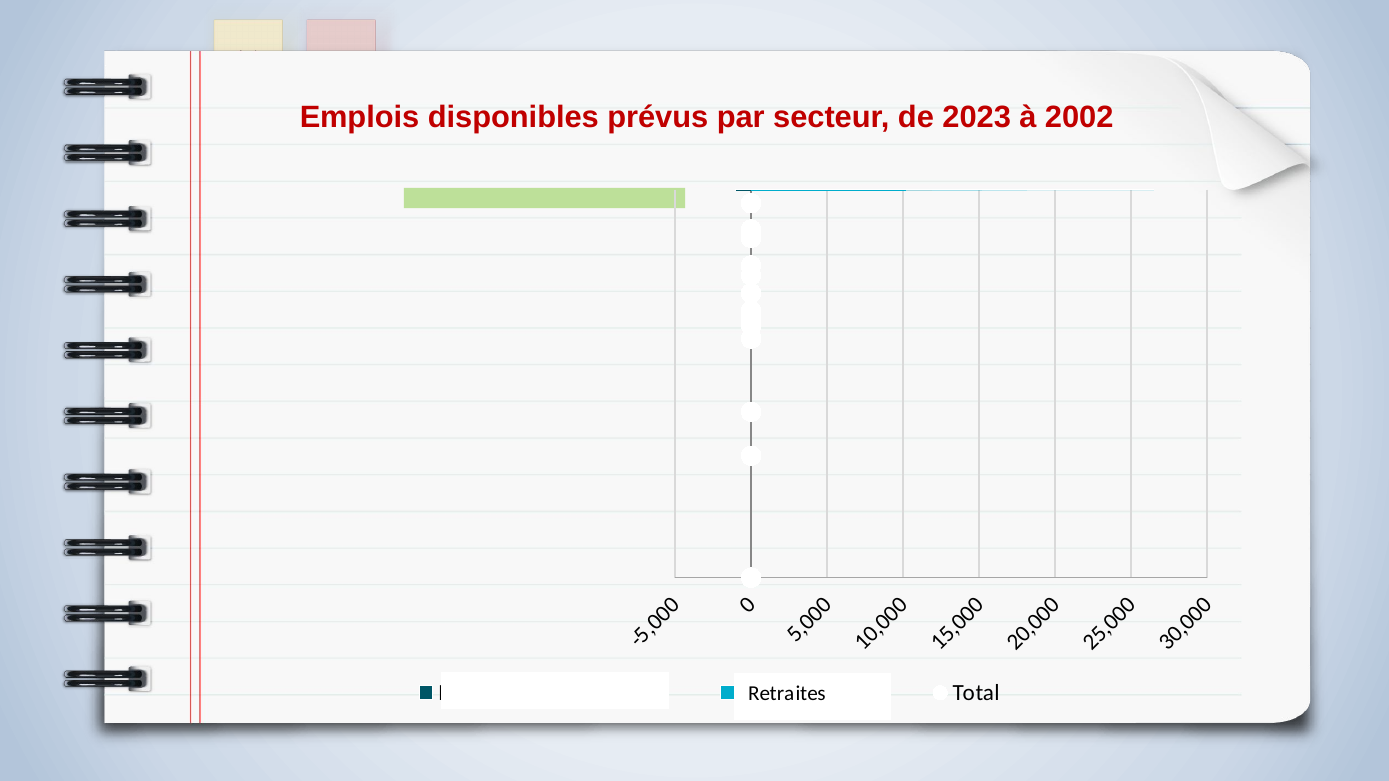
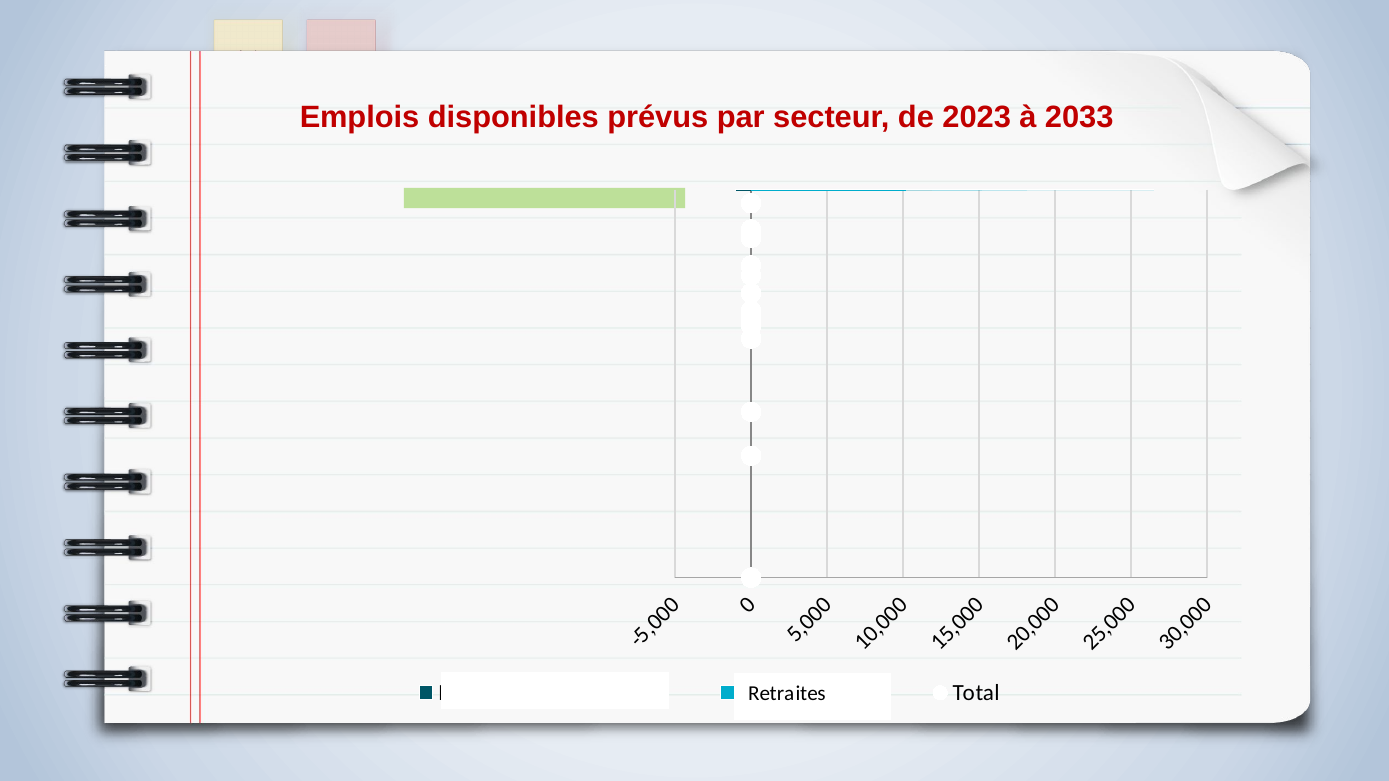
2002: 2002 -> 2033
